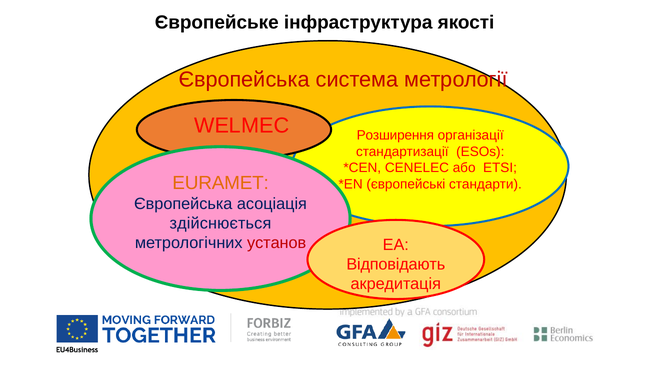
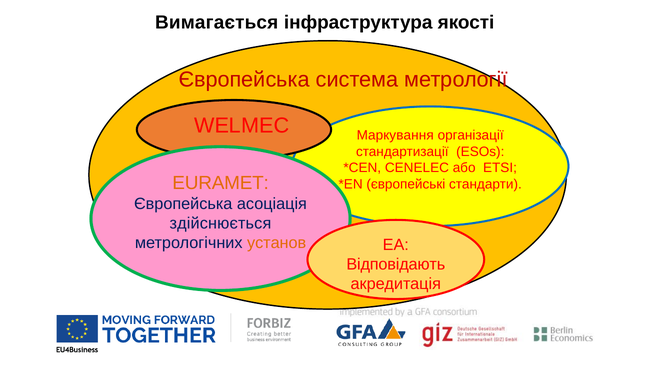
Європейське: Європейське -> Вимагається
Розширення: Розширення -> Маркування
установ colour: red -> orange
